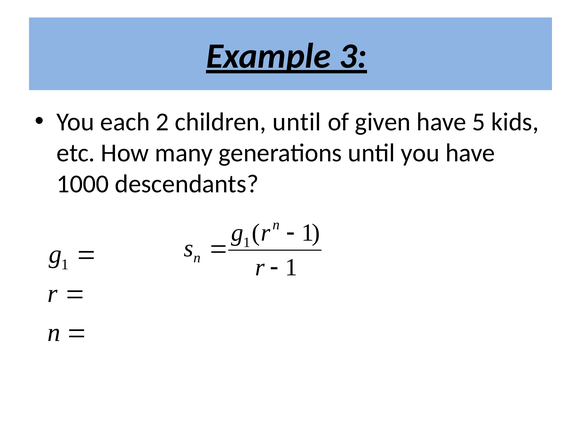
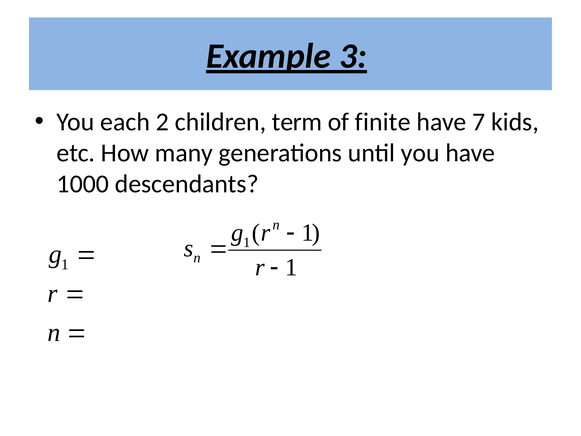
children until: until -> term
given: given -> finite
5: 5 -> 7
